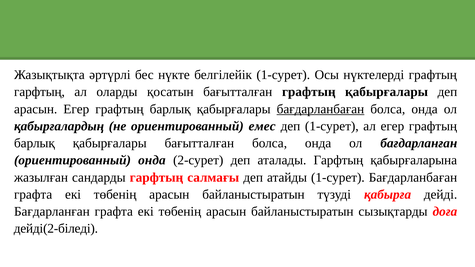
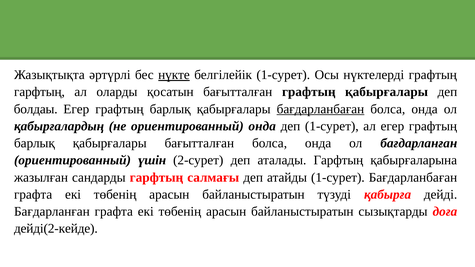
нүкте underline: none -> present
арасын at (36, 109): арасын -> болдаы
ориентированный емес: емес -> онда
ориентированный онда: онда -> үшін
дейді(2-біледі: дейді(2-біледі -> дейді(2-кейде
